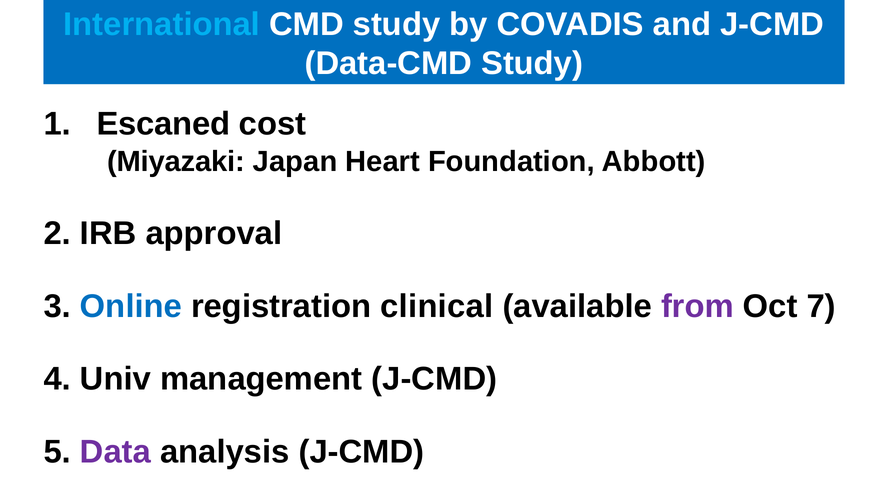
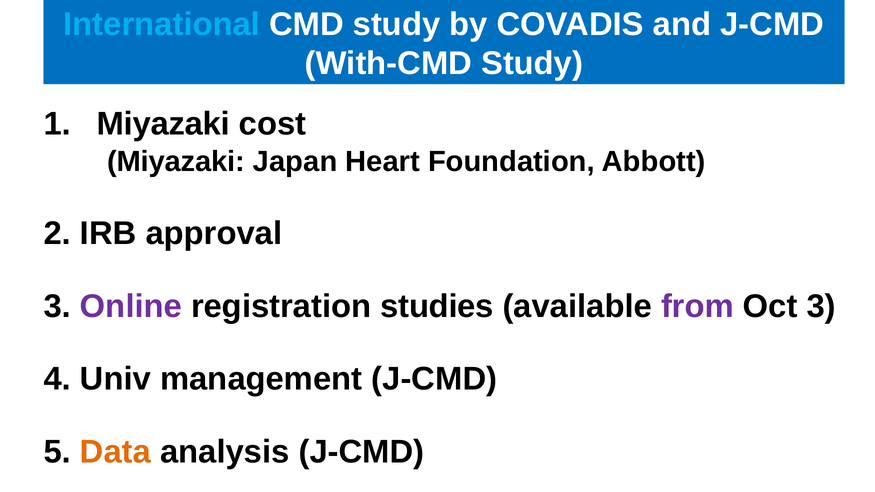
Data-CMD: Data-CMD -> With-CMD
1 Escaned: Escaned -> Miyazaki
Online colour: blue -> purple
clinical: clinical -> studies
Oct 7: 7 -> 3
Data colour: purple -> orange
